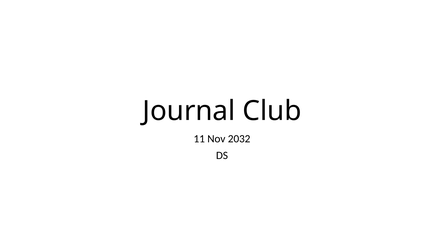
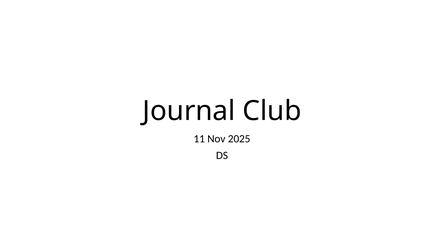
2032: 2032 -> 2025
